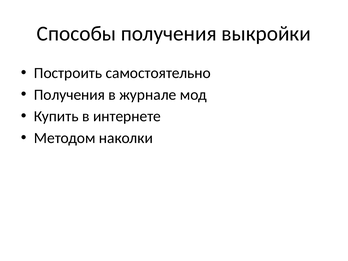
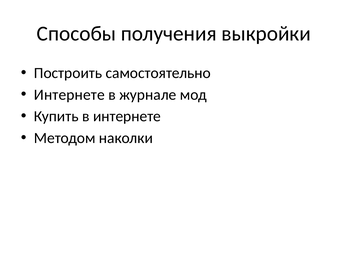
Получения at (69, 95): Получения -> Интернете
